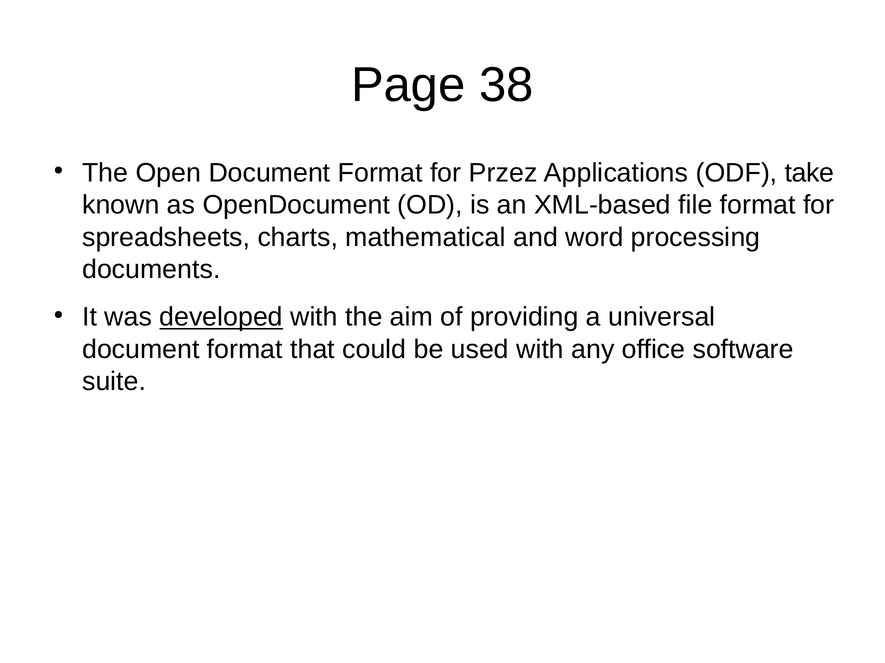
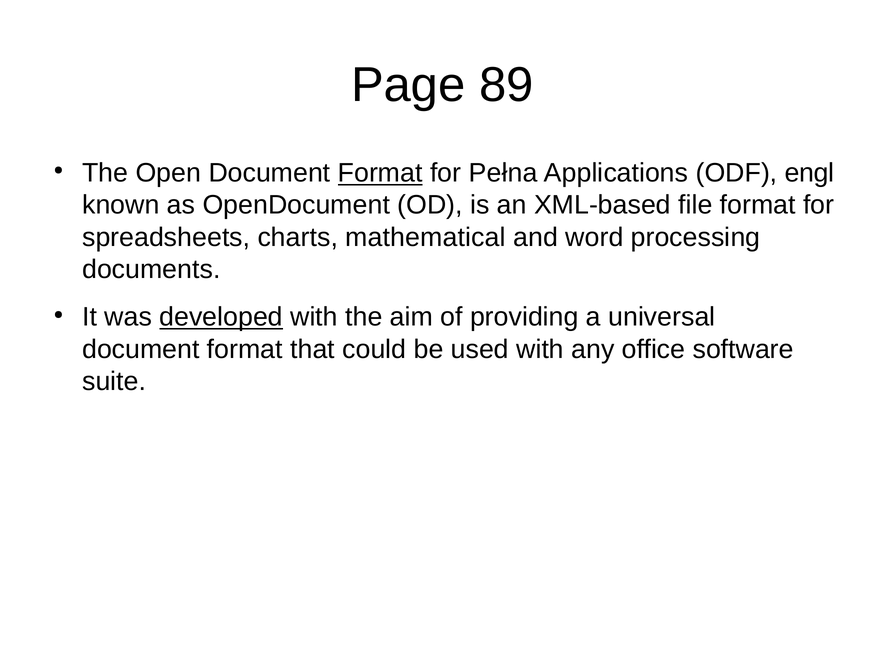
38: 38 -> 89
Format at (380, 173) underline: none -> present
Przez: Przez -> Pełna
take: take -> engl
